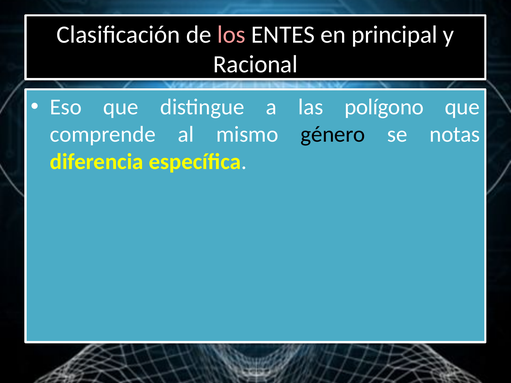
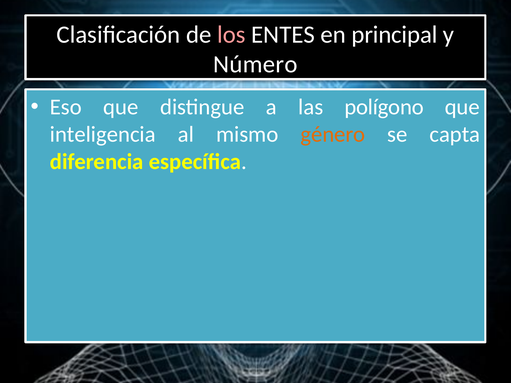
Racional: Racional -> Número
comprende: comprende -> inteligencia
género colour: black -> orange
notas: notas -> capta
